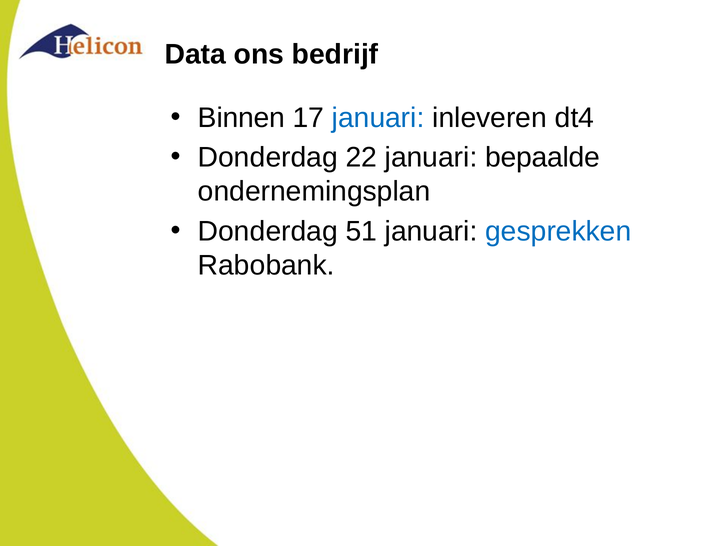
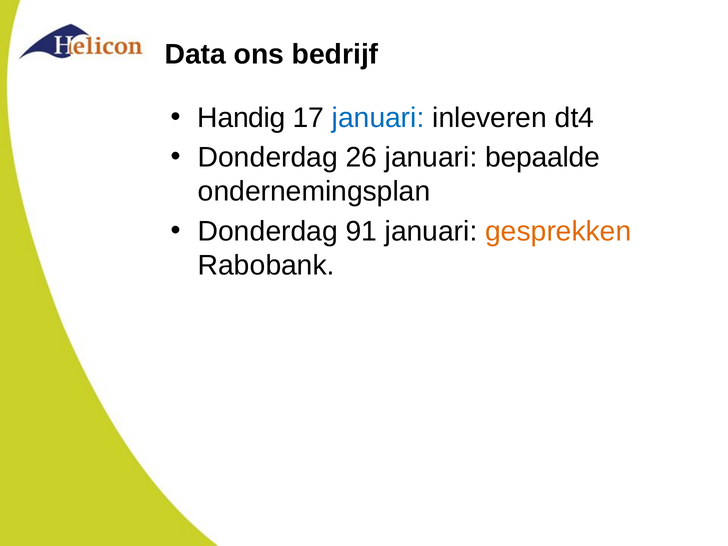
Binnen: Binnen -> Handig
22: 22 -> 26
51: 51 -> 91
gesprekken colour: blue -> orange
